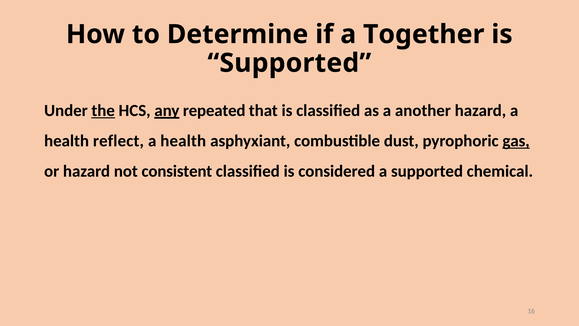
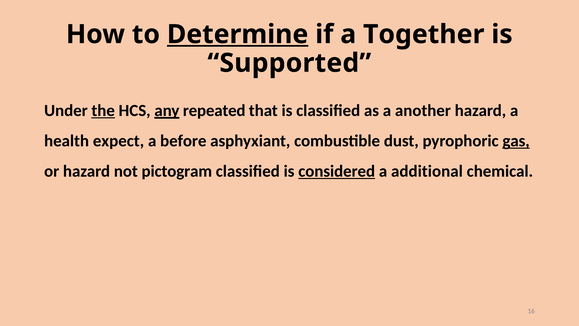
Determine underline: none -> present
reflect: reflect -> expect
health at (183, 141): health -> before
consistent: consistent -> pictogram
considered underline: none -> present
a supported: supported -> additional
